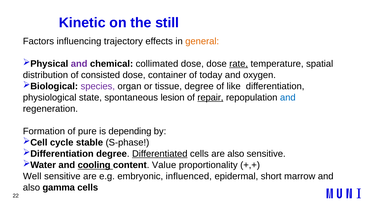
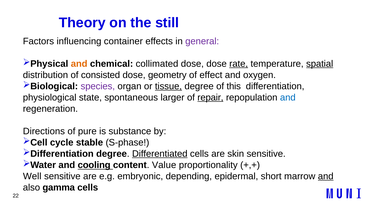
Kinetic: Kinetic -> Theory
trajectory: trajectory -> container
general colour: orange -> purple
and at (79, 64) colour: purple -> orange
spatial underline: none -> present
container: container -> geometry
today: today -> effect
tissue underline: none -> present
like: like -> this
lesion: lesion -> larger
Formation: Formation -> Directions
depending: depending -> substance
are also: also -> skin
influenced: influenced -> depending
and at (326, 176) underline: none -> present
